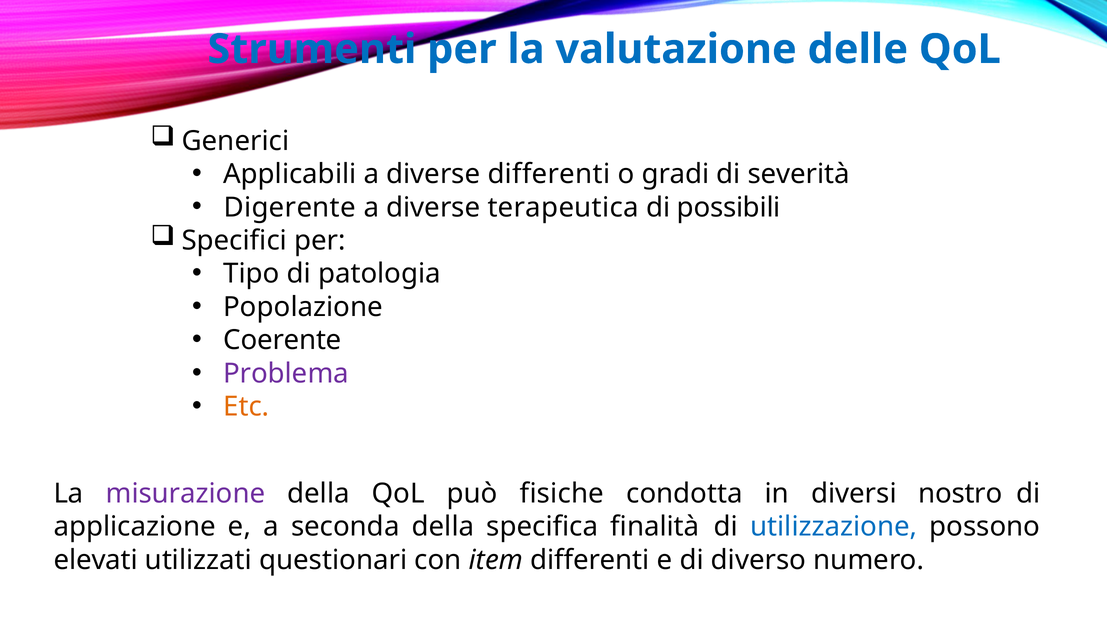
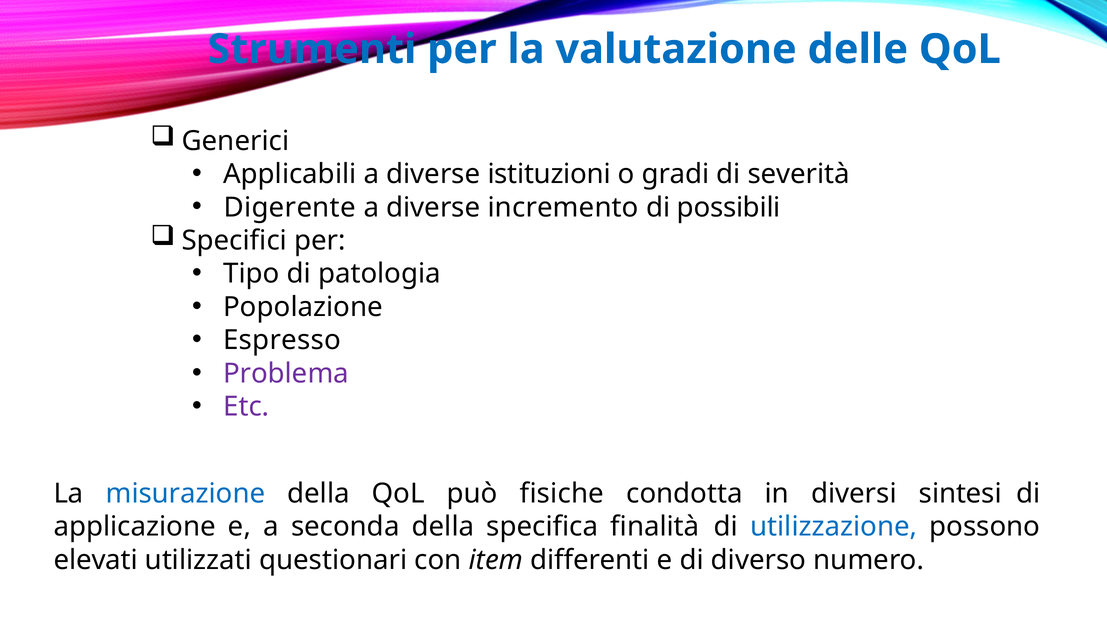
diverse differenti: differenti -> istituzioni
terapeutica: terapeutica -> incremento
Coerente: Coerente -> Espresso
Etc colour: orange -> purple
misurazione colour: purple -> blue
nostro: nostro -> sintesi
